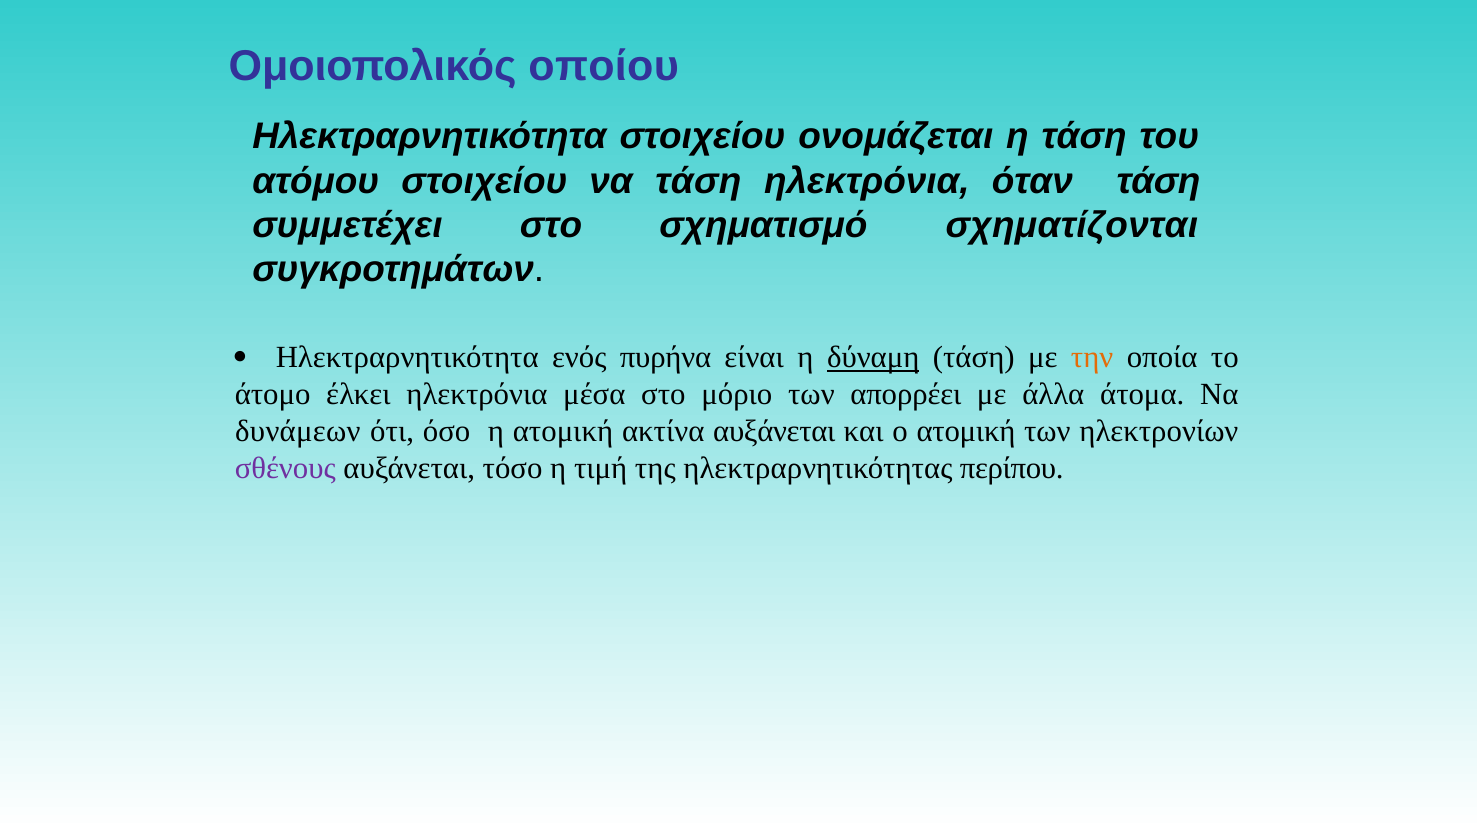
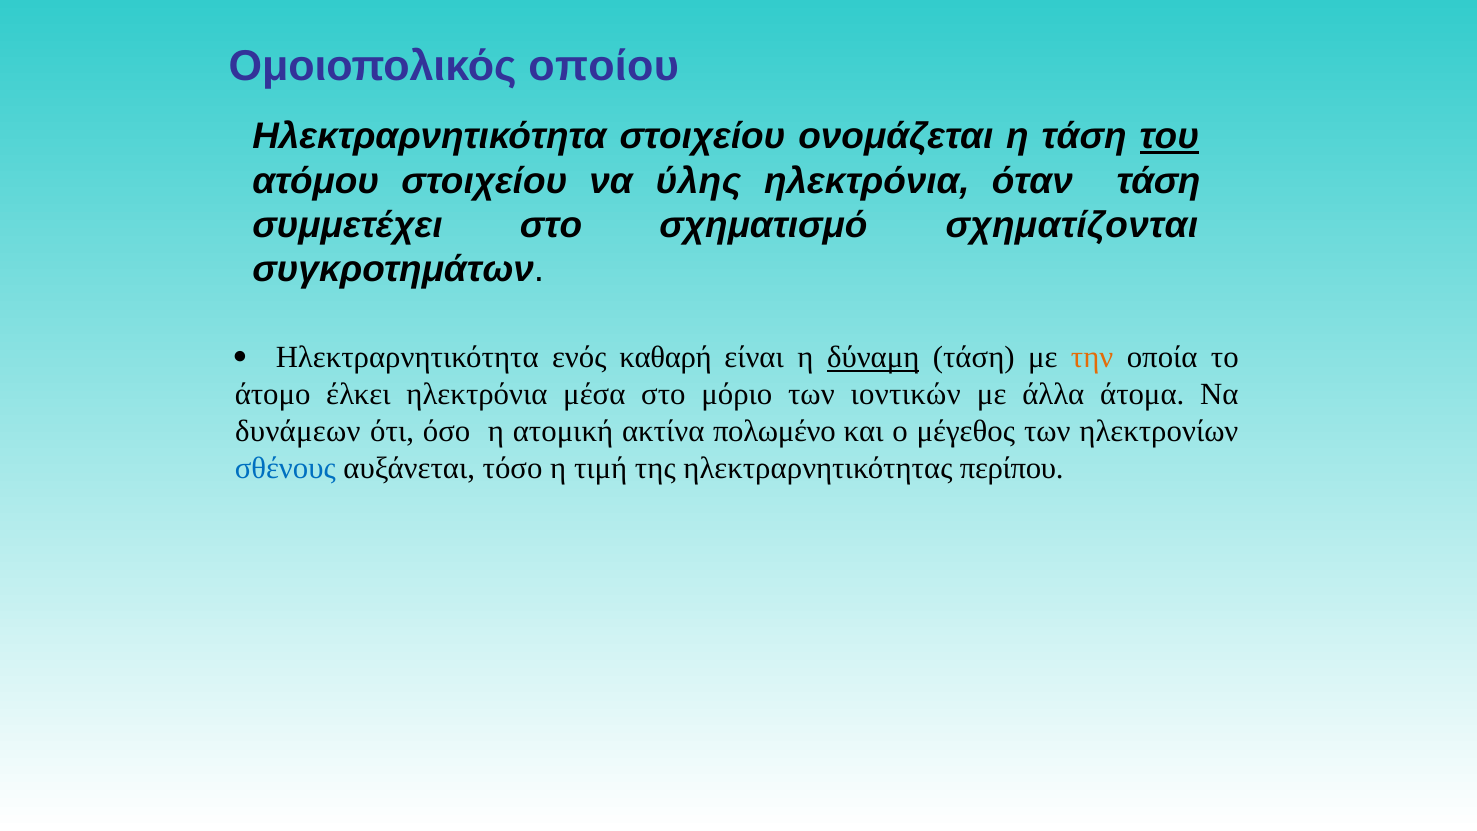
του underline: none -> present
να τάση: τάση -> ύλης
πυρήνα: πυρήνα -> καθαρή
απορρέει: απορρέει -> ιοντικών
ακτίνα αυξάνεται: αυξάνεται -> πολωμένο
ο ατομική: ατομική -> μέγεθος
σθένους colour: purple -> blue
